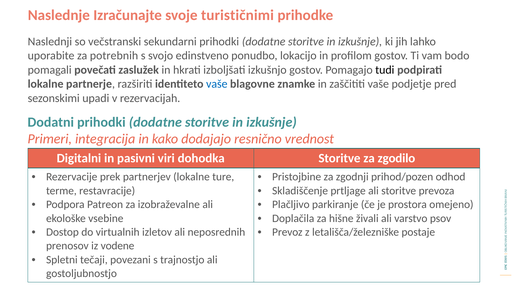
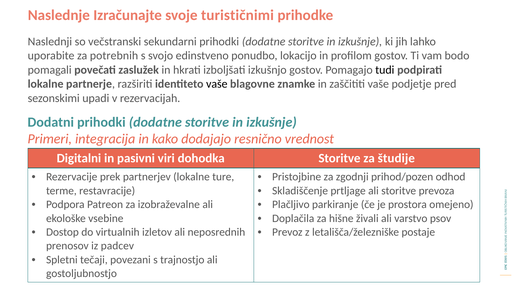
vaše at (217, 84) colour: blue -> black
zgodilo: zgodilo -> študije
vodene: vodene -> padcev
